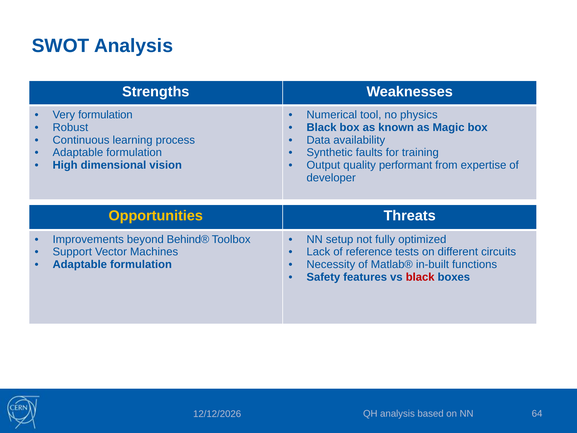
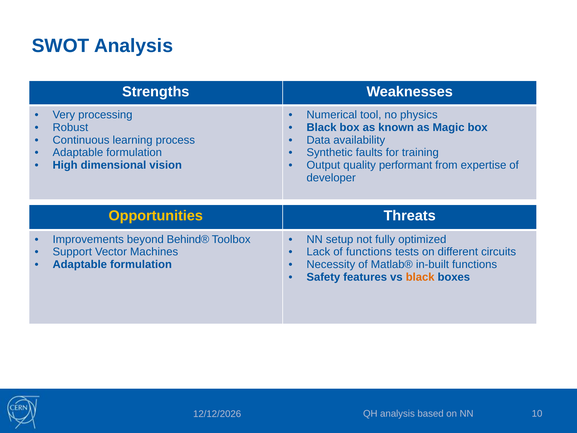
Very formulation: formulation -> processing
of reference: reference -> functions
black at (420, 277) colour: red -> orange
64: 64 -> 10
